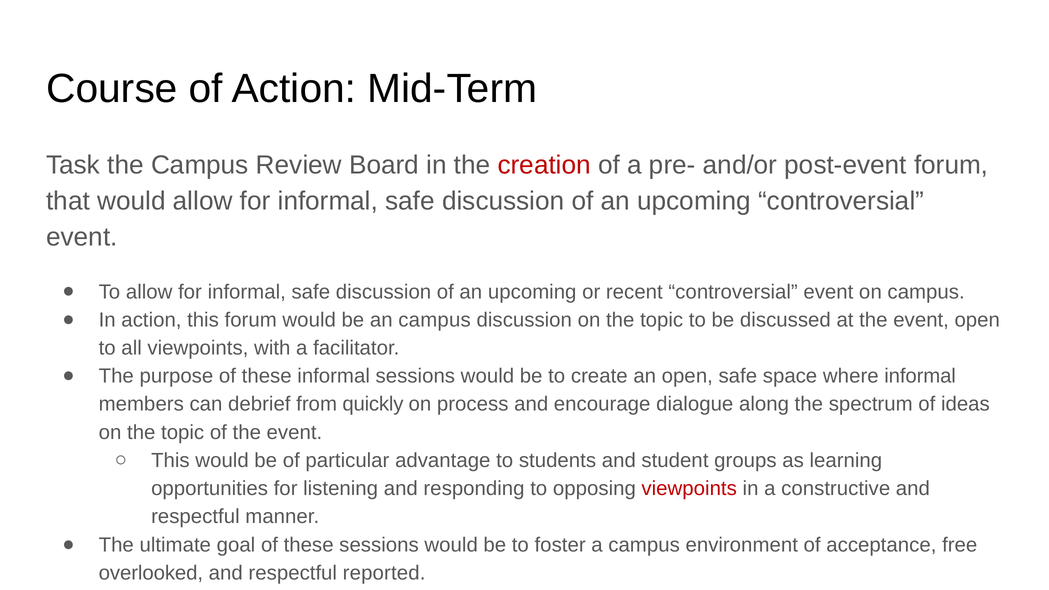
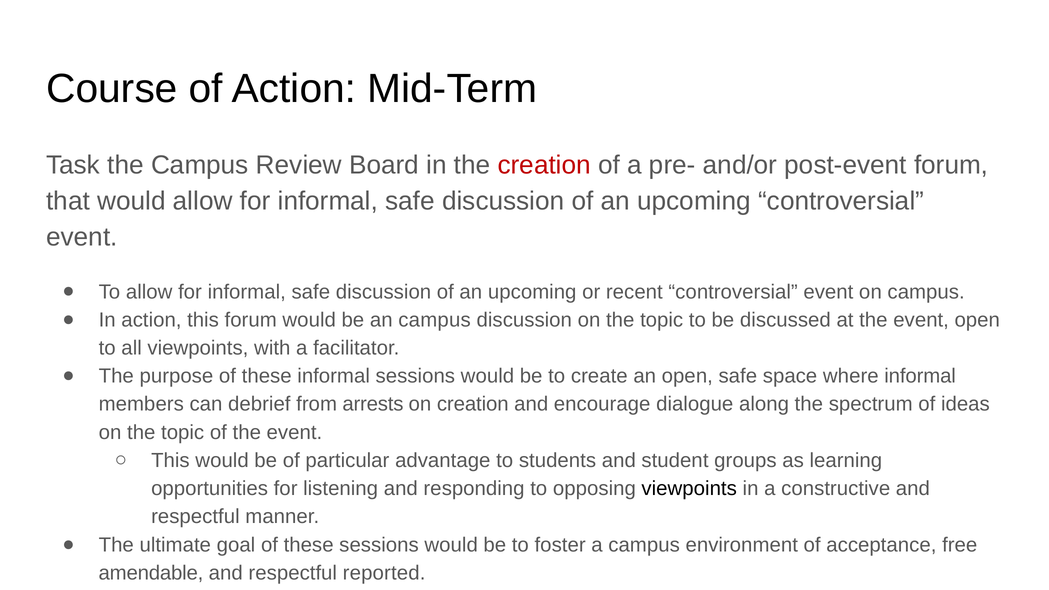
quickly: quickly -> arrests
on process: process -> creation
viewpoints at (689, 489) colour: red -> black
overlooked: overlooked -> amendable
